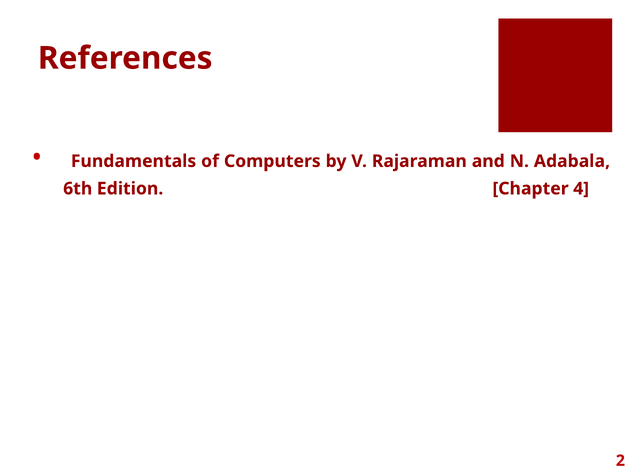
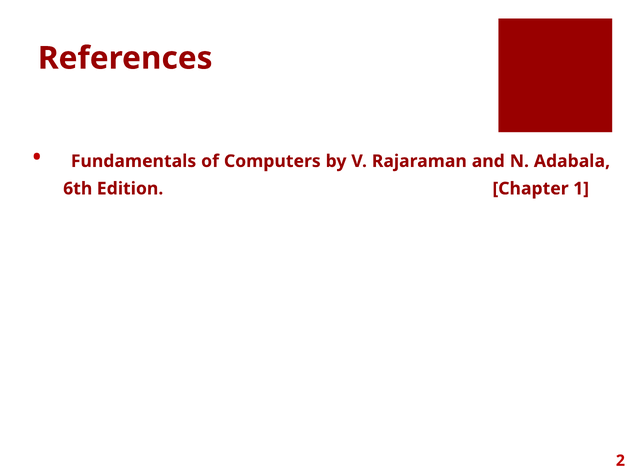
4: 4 -> 1
